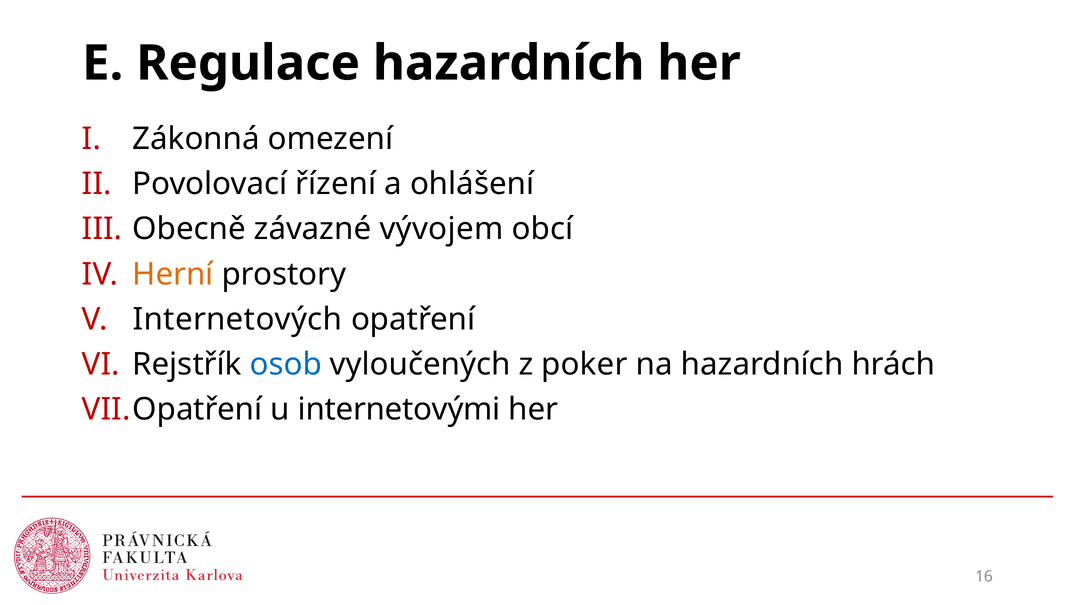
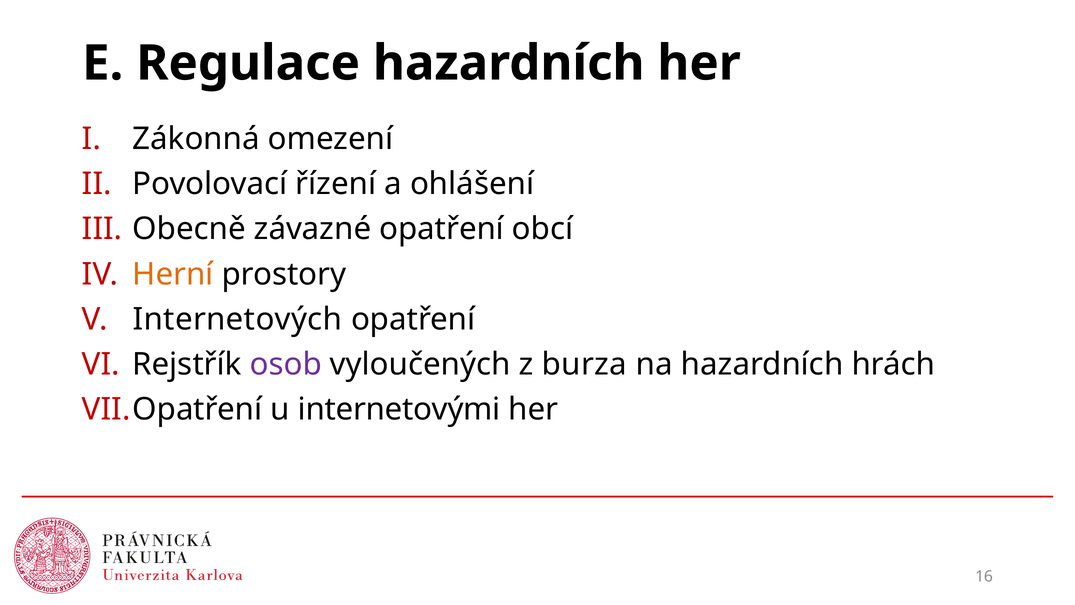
závazné vývojem: vývojem -> opatření
osob colour: blue -> purple
poker: poker -> burza
